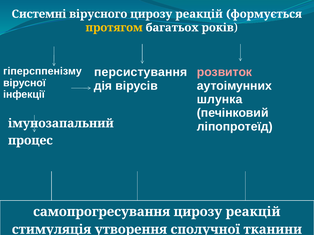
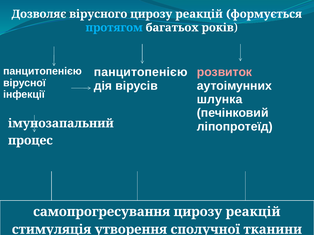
Системні: Системні -> Дозволяє
протягом colour: yellow -> light blue
гіперсппенізму at (42, 71): гіперсппенізму -> панцитопенією
персистування at (141, 72): персистування -> панцитопенією
